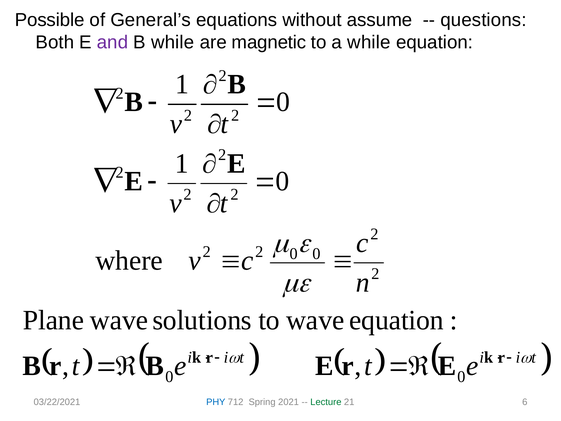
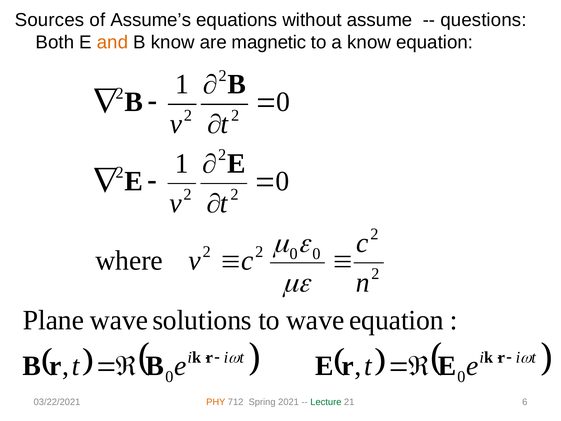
Possible: Possible -> Sources
General’s: General’s -> Assume’s
and colour: purple -> orange
B while: while -> know
a while: while -> know
PHY colour: blue -> orange
